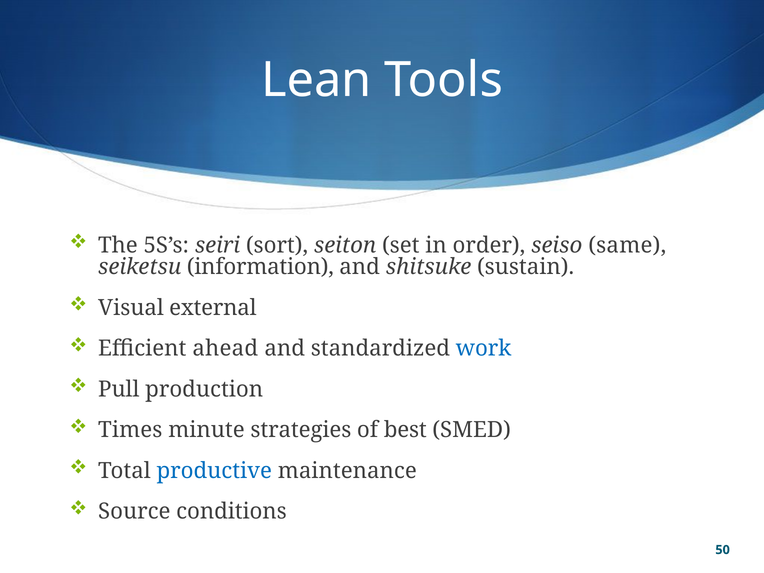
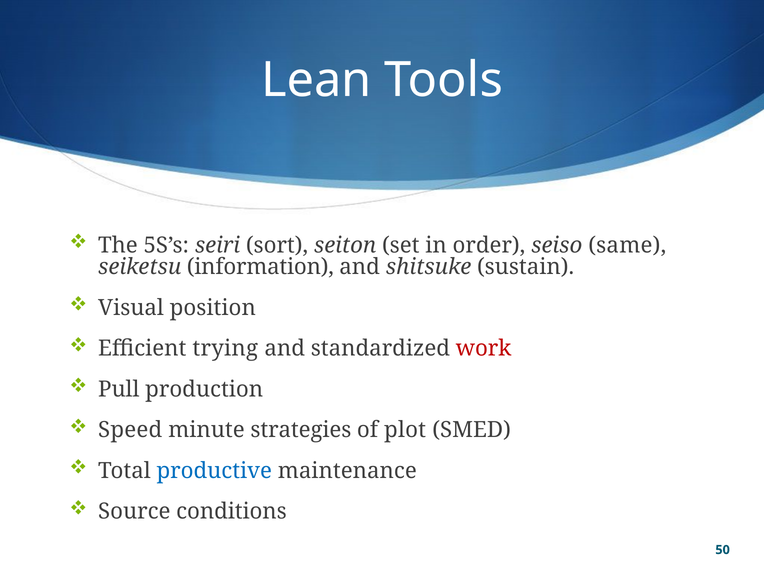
external: external -> position
ahead: ahead -> trying
work colour: blue -> red
Times: Times -> Speed
best: best -> plot
